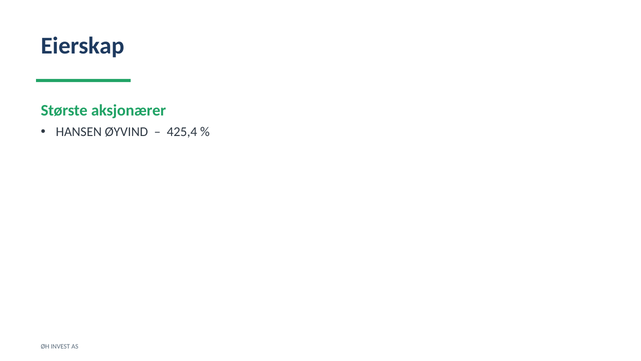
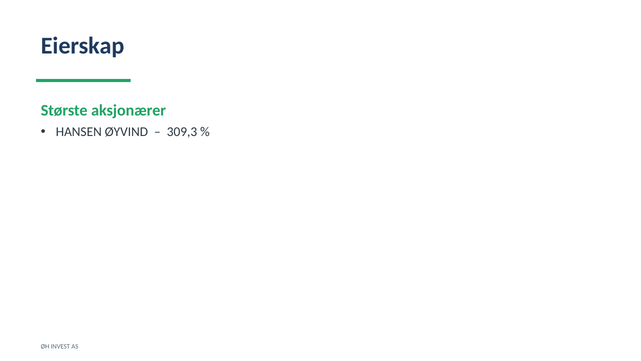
425,4: 425,4 -> 309,3
